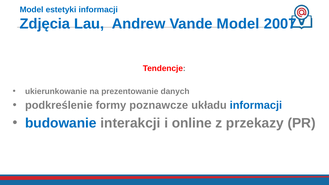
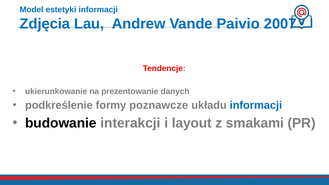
Vande Model: Model -> Paivio
budowanie colour: blue -> black
online: online -> layout
przekazy: przekazy -> smakami
